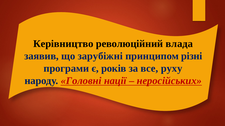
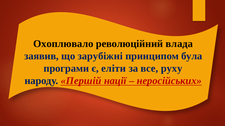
Керівництво: Керівництво -> Охоплювало
різні: різні -> була
років: років -> еліти
Головні: Головні -> Першій
